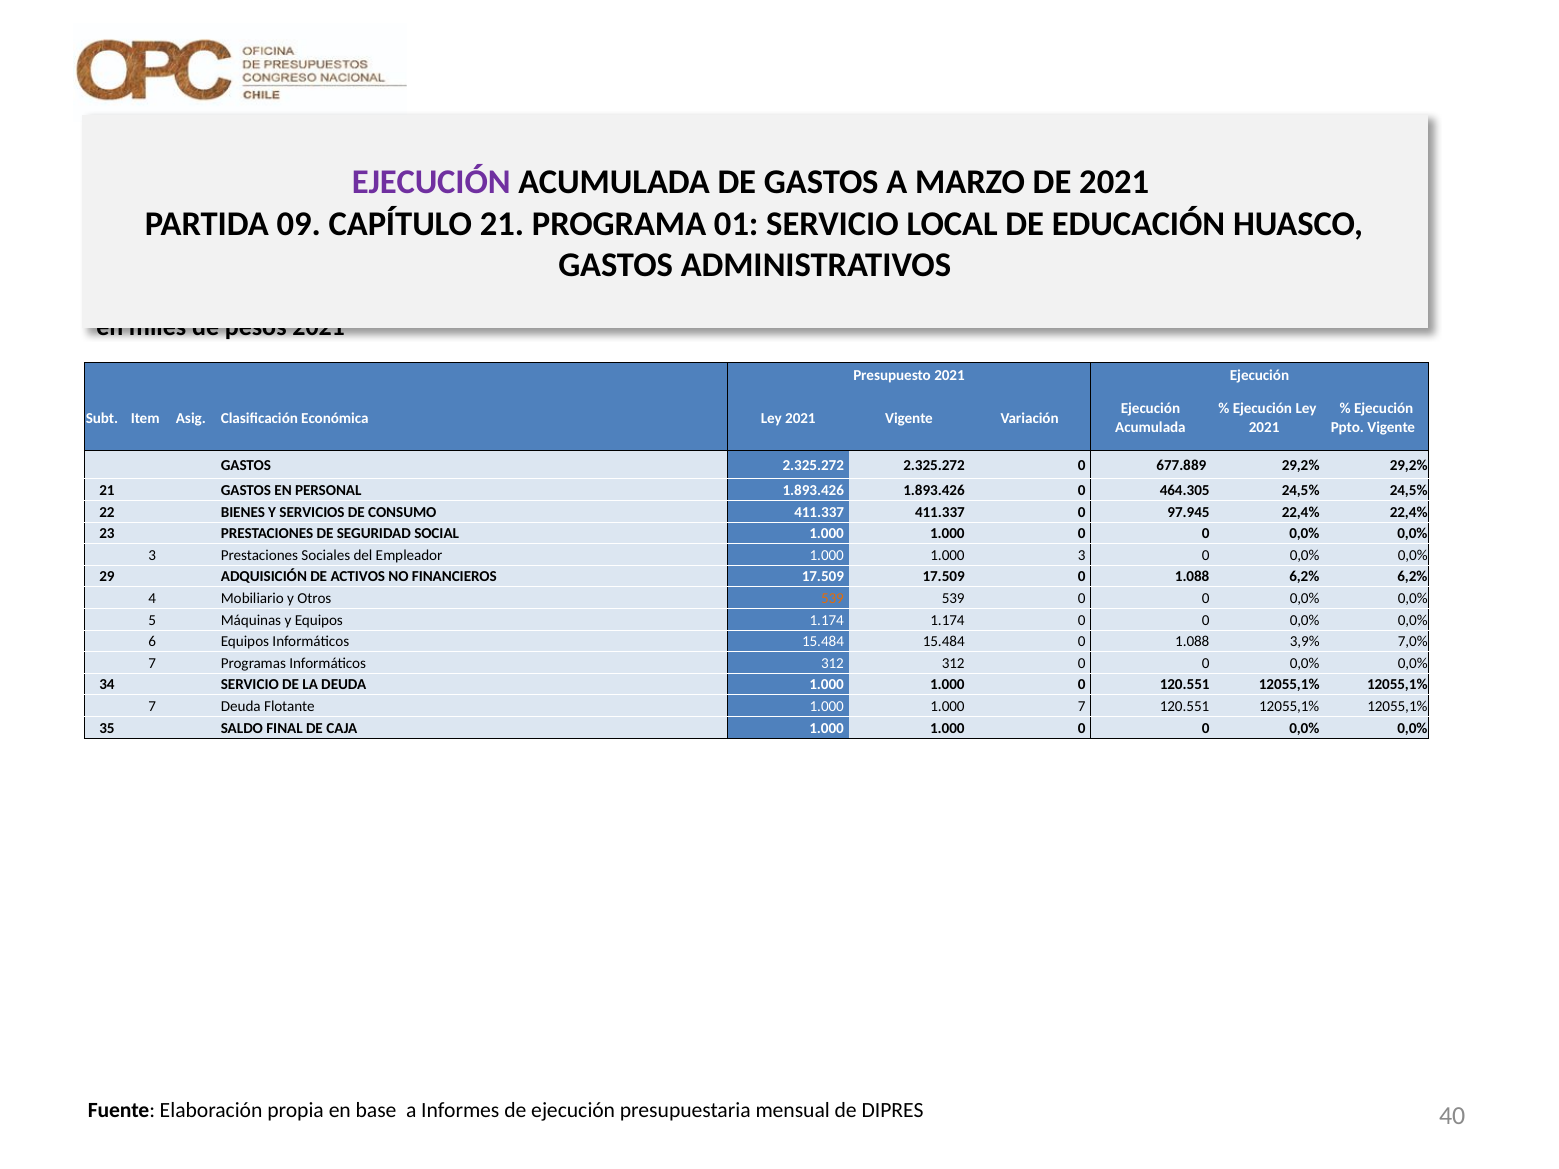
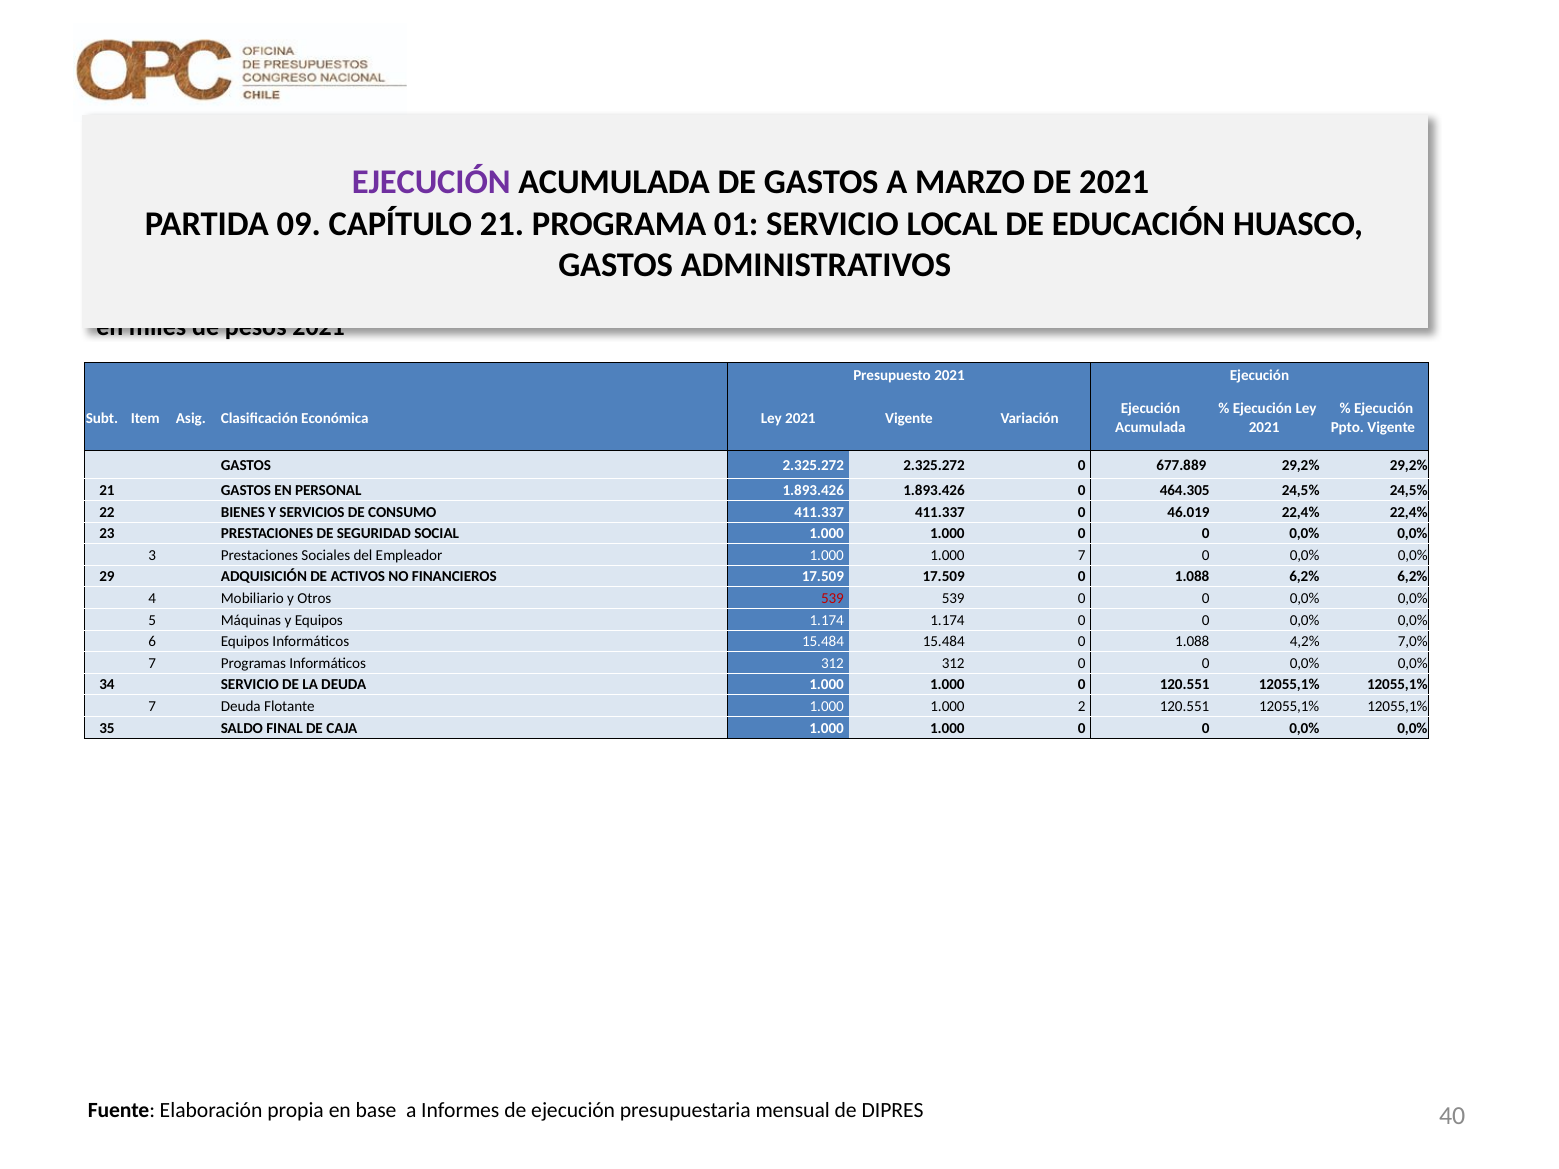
97.945: 97.945 -> 46.019
1.000 3: 3 -> 7
539 at (832, 599) colour: orange -> red
3,9%: 3,9% -> 4,2%
1.000 7: 7 -> 2
